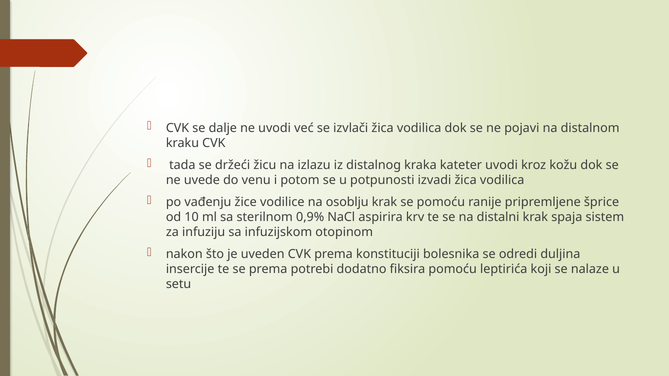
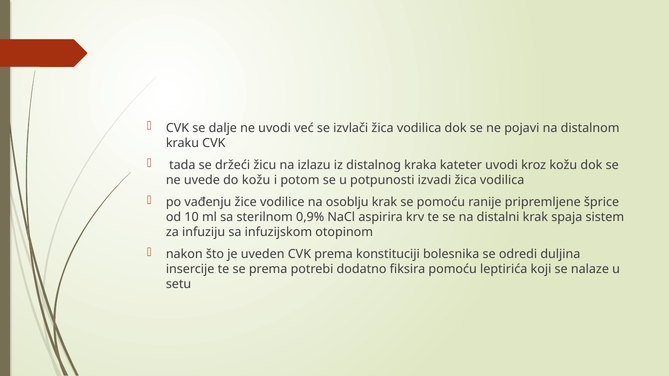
do venu: venu -> kožu
